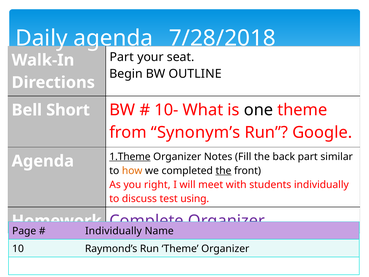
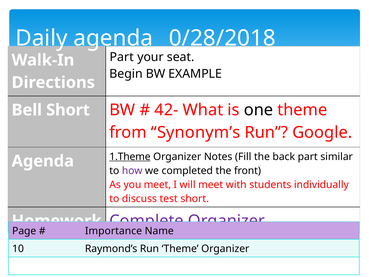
7/28/2018: 7/28/2018 -> 0/28/2018
OUTLINE: OUTLINE -> EXAMPLE
10-: 10- -> 42-
how colour: orange -> purple
the at (223, 170) underline: present -> none
you right: right -> meet
test using: using -> short
Individually at (113, 231): Individually -> Importance
